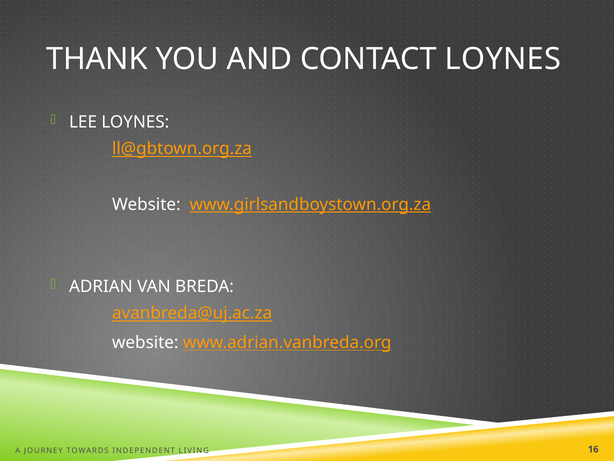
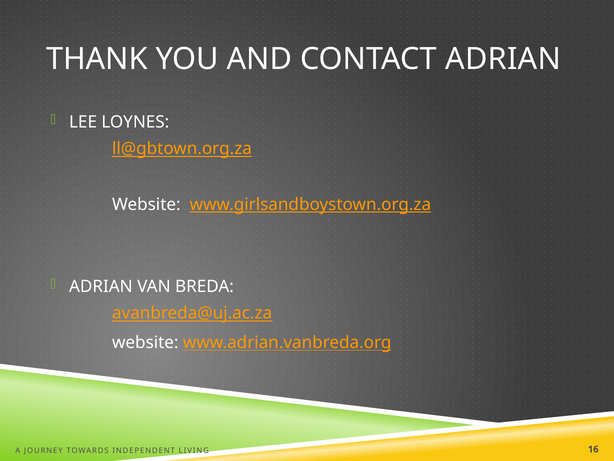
CONTACT LOYNES: LOYNES -> ADRIAN
